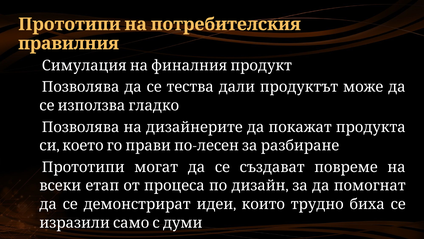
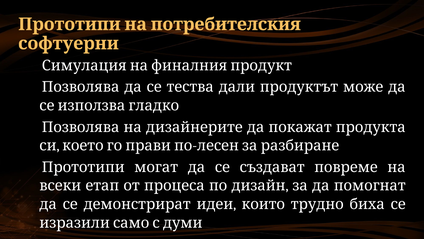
правилния: правилния -> софтуерни
